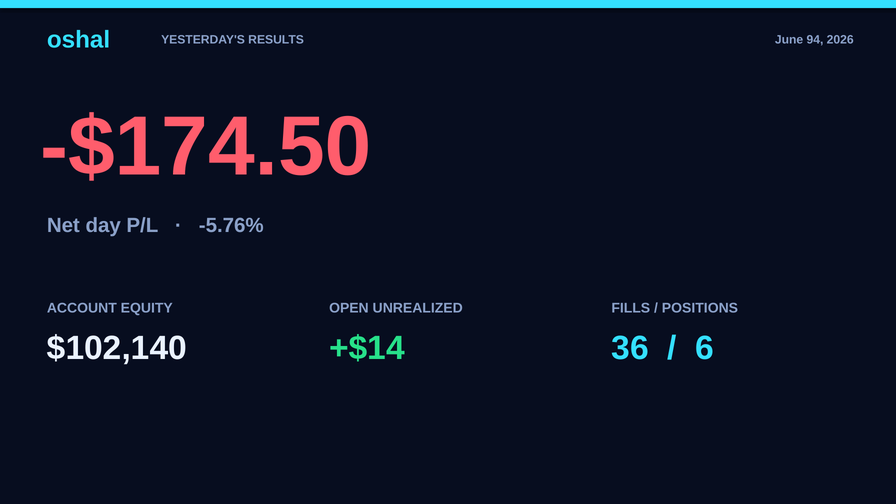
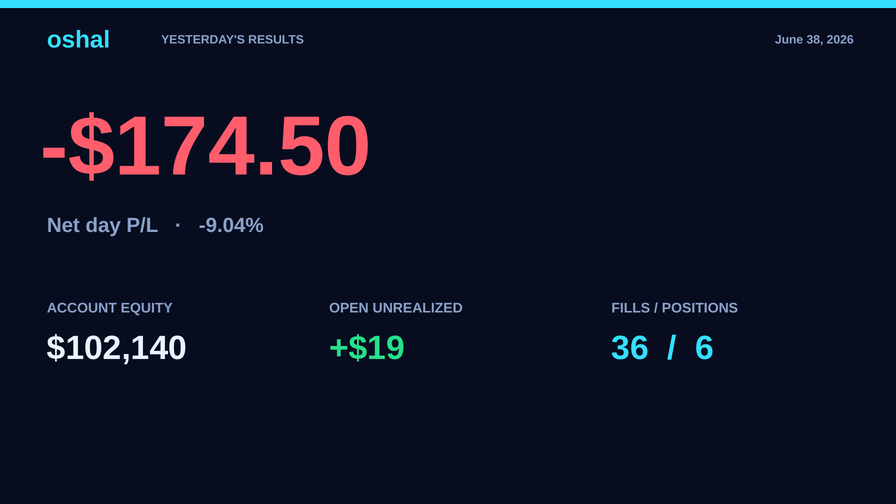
94: 94 -> 38
-5.76%: -5.76% -> -9.04%
+$14: +$14 -> +$19
